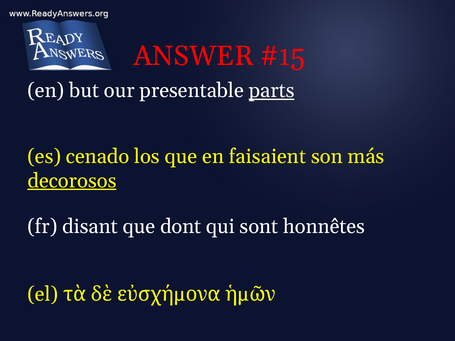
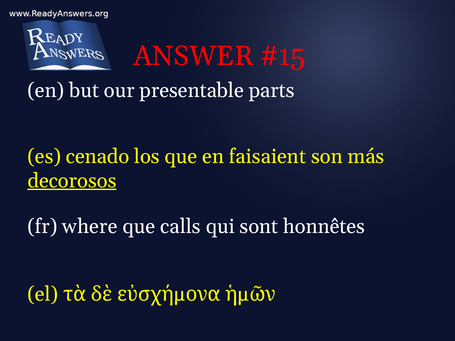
parts underline: present -> none
disant: disant -> where
dont: dont -> calls
